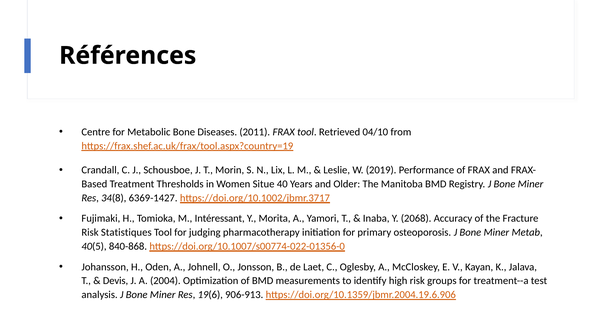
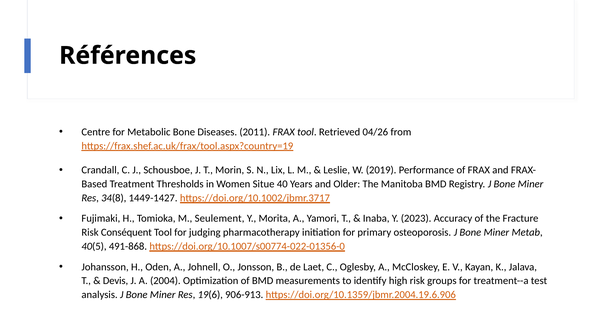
04/10: 04/10 -> 04/26
6369-1427: 6369-1427 -> 1449-1427
Intéressant: Intéressant -> Seulement
2068: 2068 -> 2023
Statistiques: Statistiques -> Conséquent
840-868: 840-868 -> 491-868
